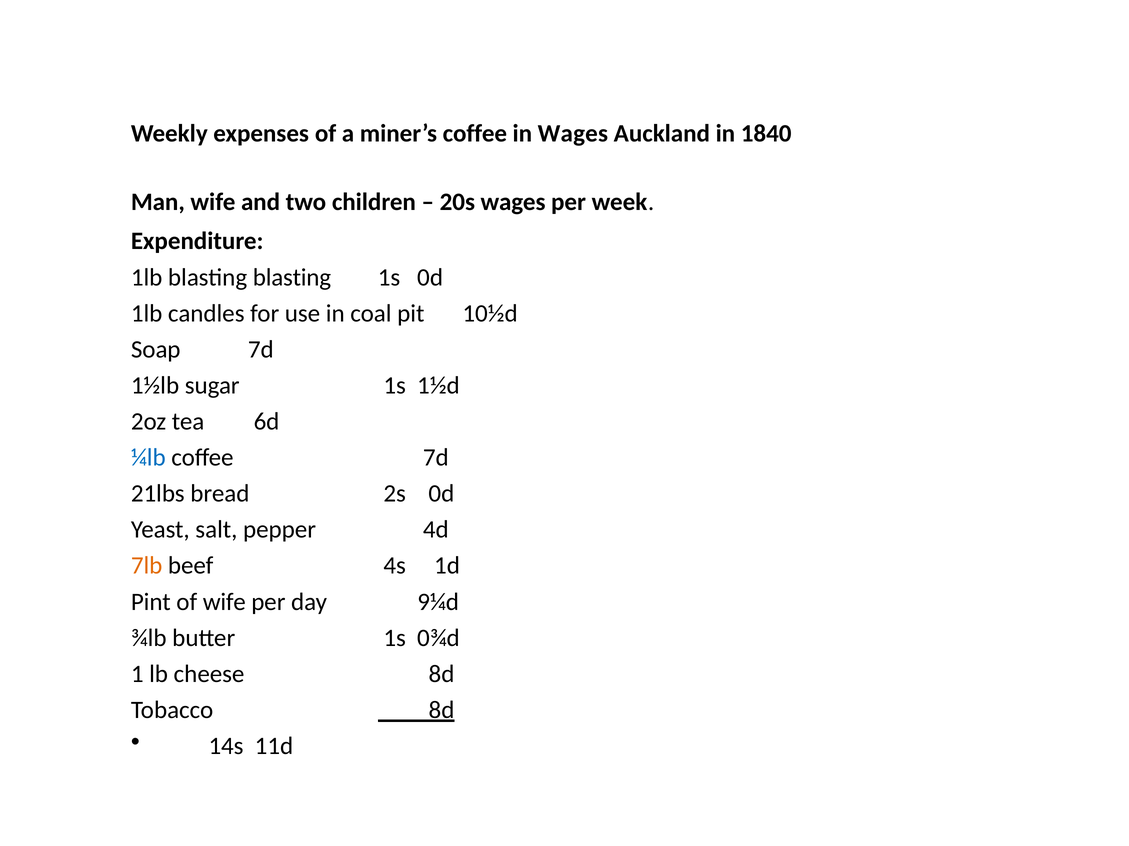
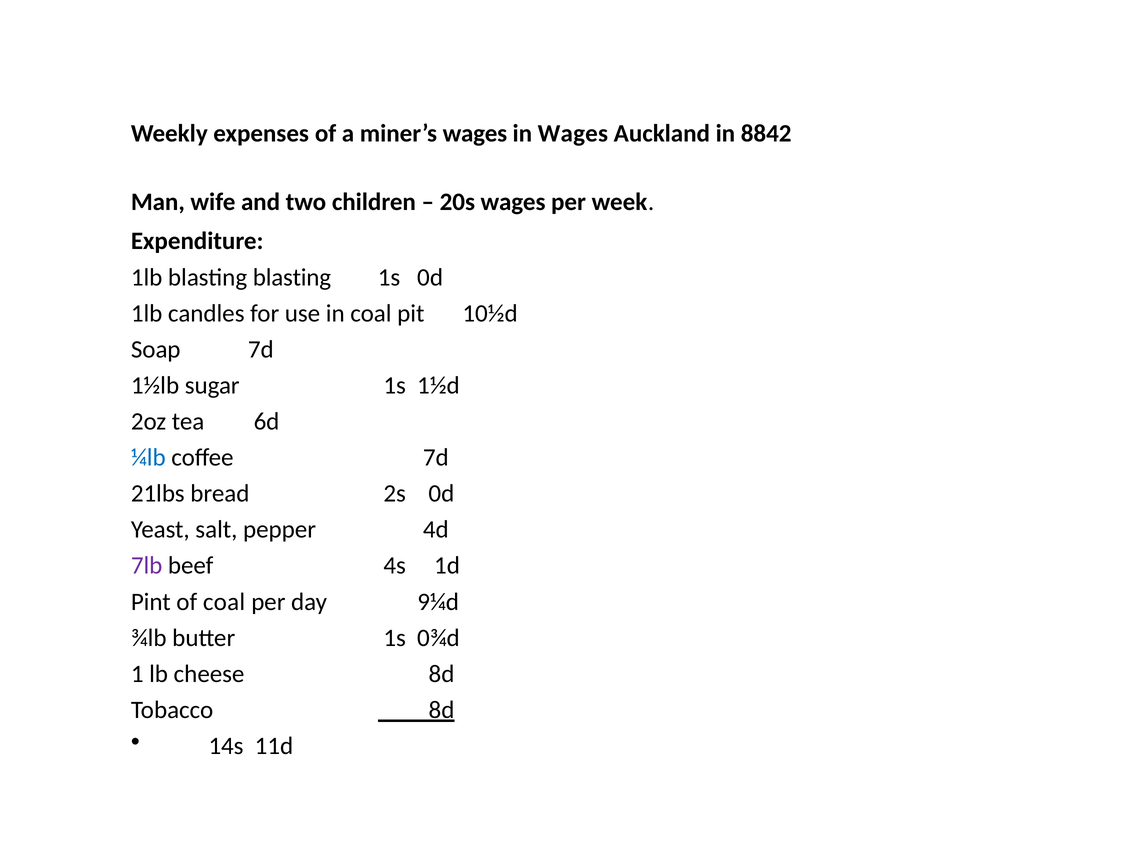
miner’s coffee: coffee -> wages
1840: 1840 -> 8842
7lb colour: orange -> purple
of wife: wife -> coal
